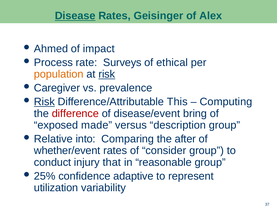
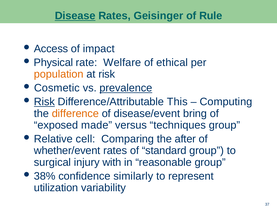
Alex: Alex -> Rule
Ahmed: Ahmed -> Access
Process: Process -> Physical
Surveys: Surveys -> Welfare
risk at (107, 74) underline: present -> none
Caregiver: Caregiver -> Cosmetic
prevalence underline: none -> present
difference colour: red -> orange
description: description -> techniques
into: into -> cell
consider: consider -> standard
conduct: conduct -> surgical
that: that -> with
25%: 25% -> 38%
adaptive: adaptive -> similarly
